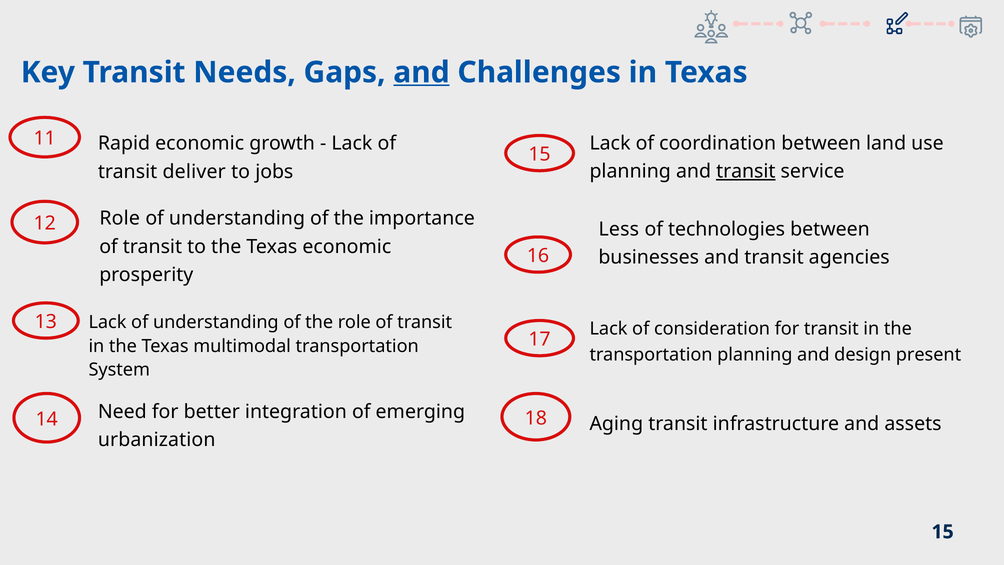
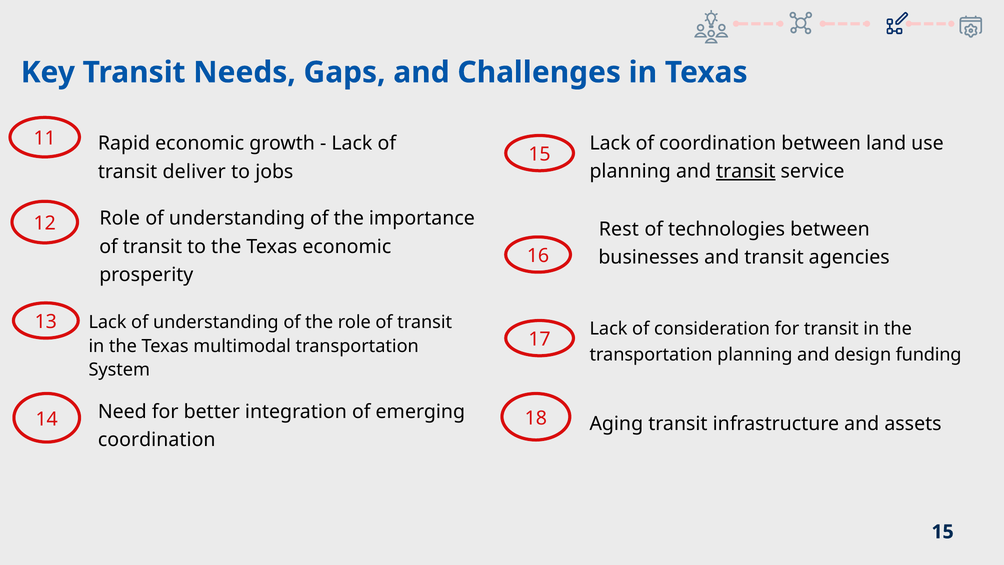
and at (421, 72) underline: present -> none
Less: Less -> Rest
present: present -> funding
urbanization at (157, 440): urbanization -> coordination
